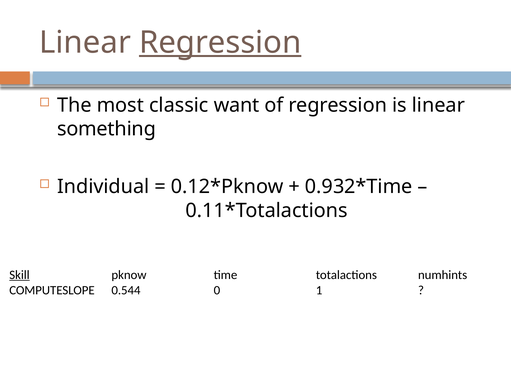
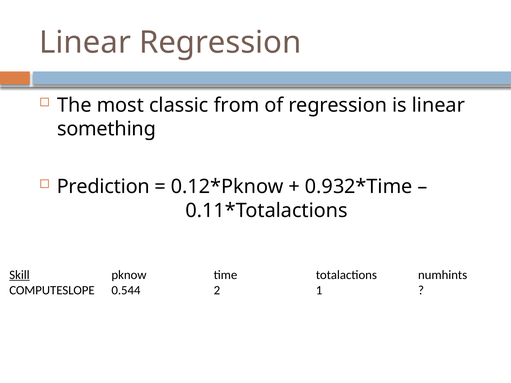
Regression at (220, 43) underline: present -> none
want: want -> from
Individual: Individual -> Prediction
0: 0 -> 2
